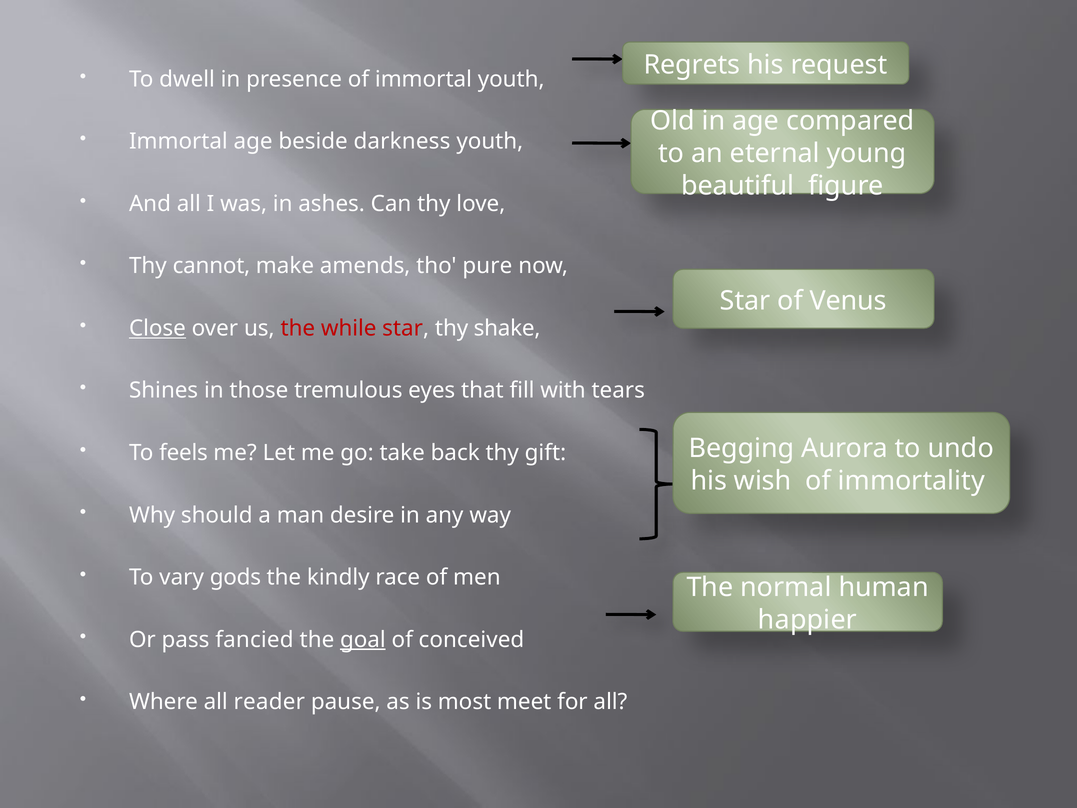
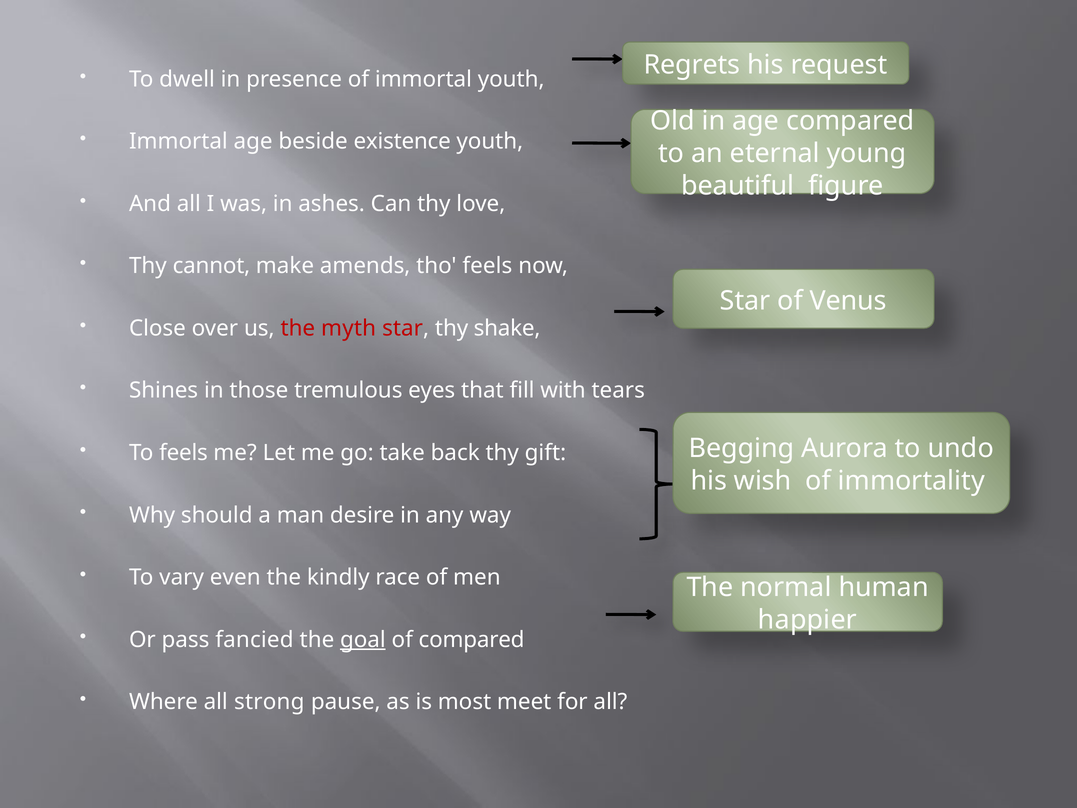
darkness: darkness -> existence
tho pure: pure -> feels
Close underline: present -> none
while: while -> myth
gods: gods -> even
of conceived: conceived -> compared
reader: reader -> strong
